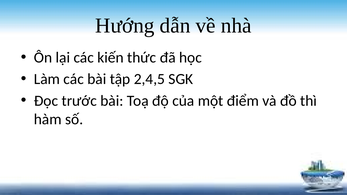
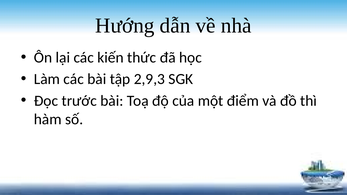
2,4,5: 2,4,5 -> 2,9,3
